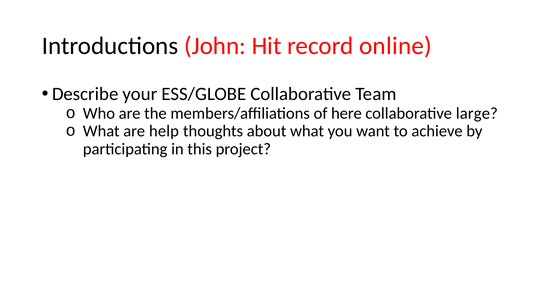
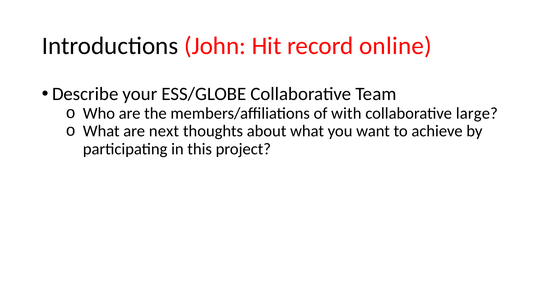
here: here -> with
help: help -> next
